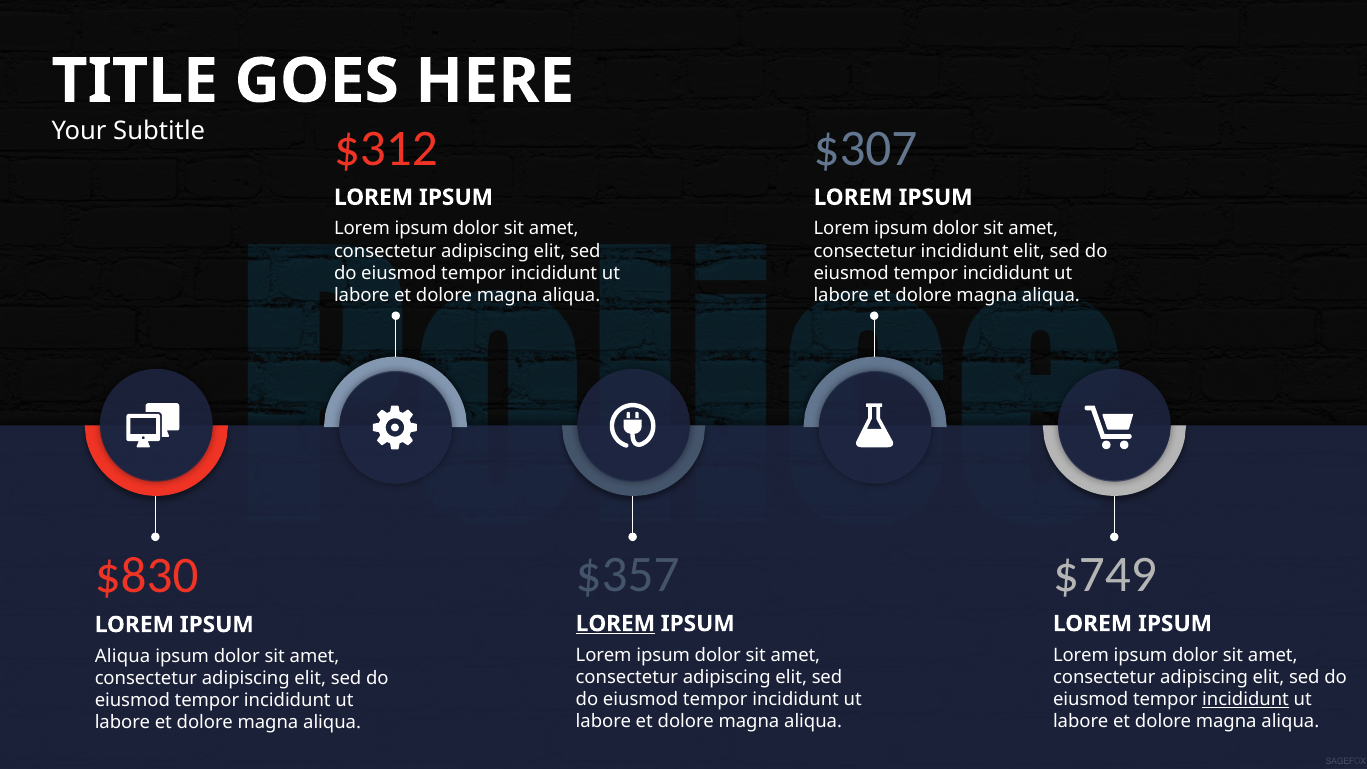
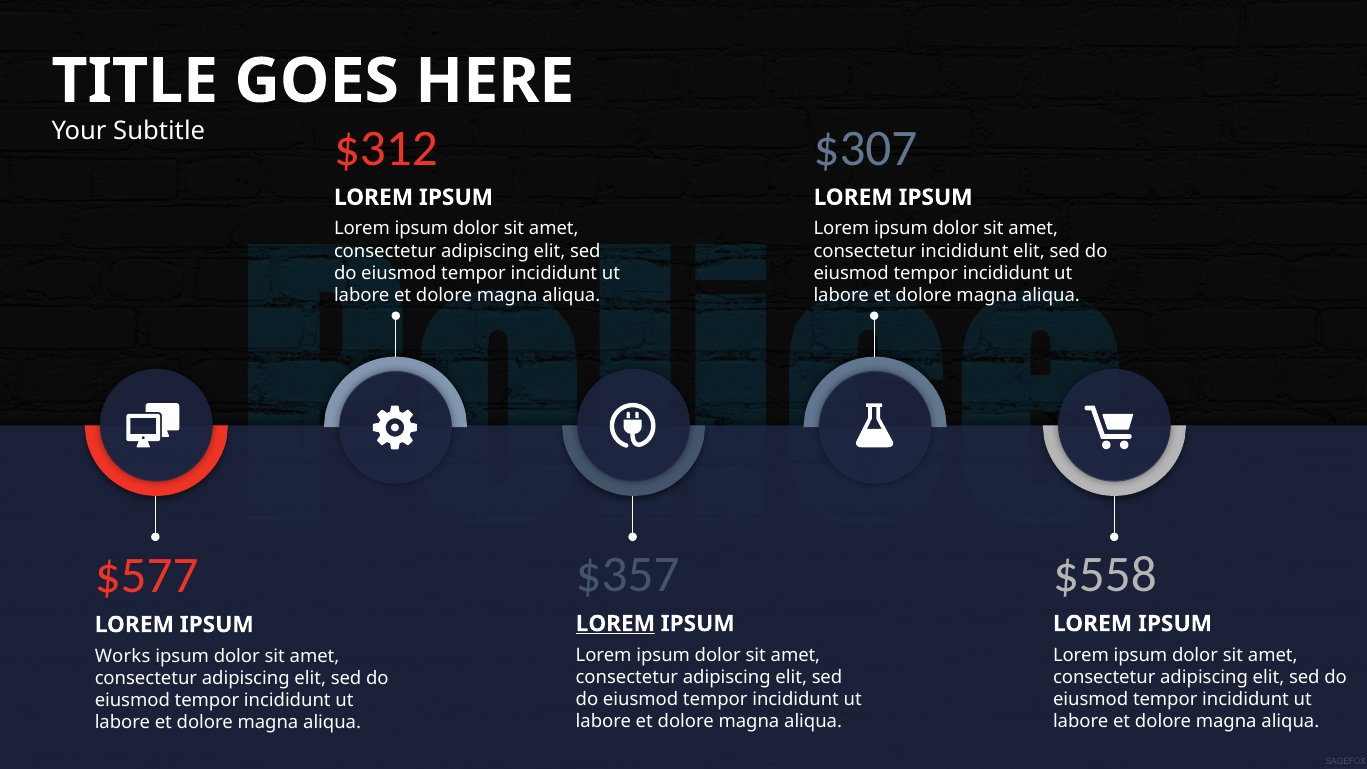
$749: $749 -> $558
$830: $830 -> $577
Aliqua at (123, 656): Aliqua -> Works
incididunt at (1246, 699) underline: present -> none
